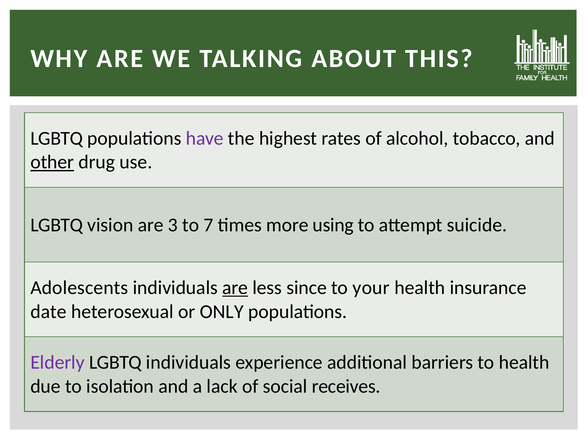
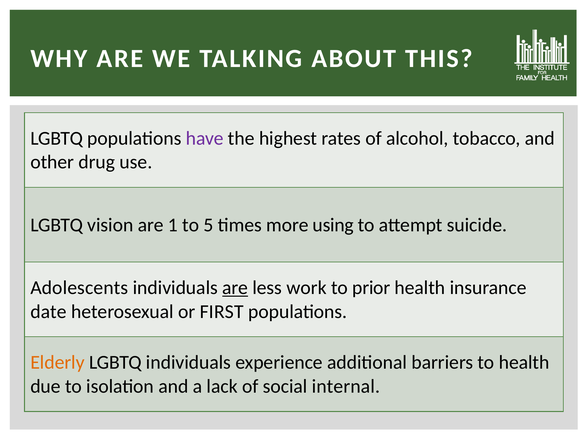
other underline: present -> none
3: 3 -> 1
7: 7 -> 5
since: since -> work
your: your -> prior
ONLY: ONLY -> FIRST
Elderly colour: purple -> orange
receives: receives -> internal
